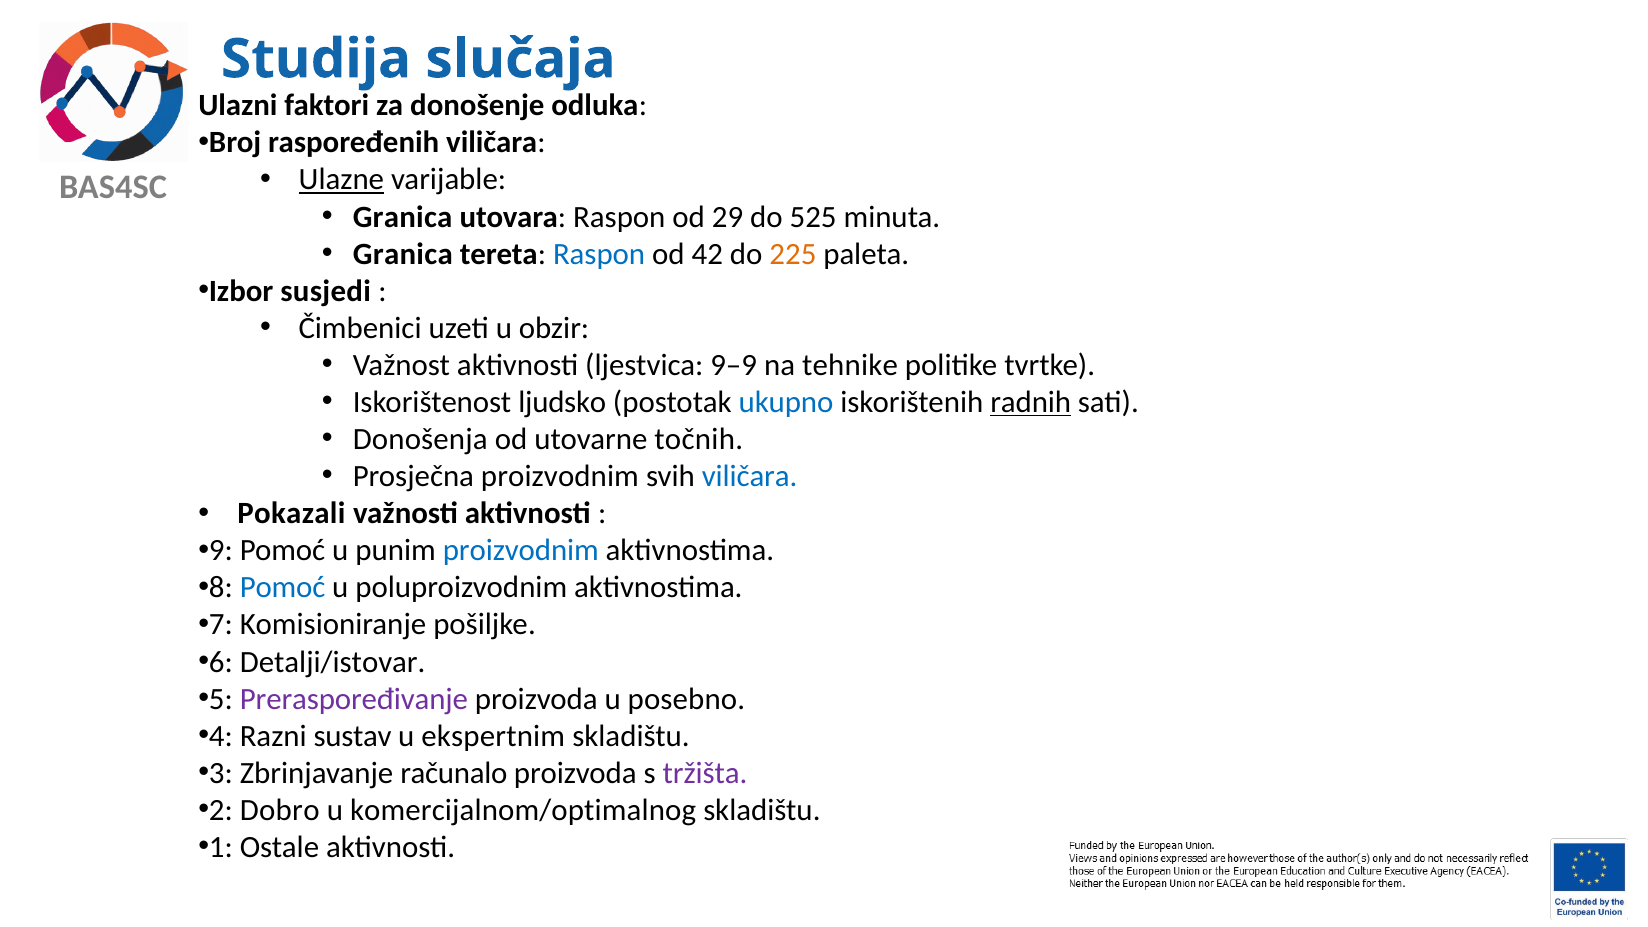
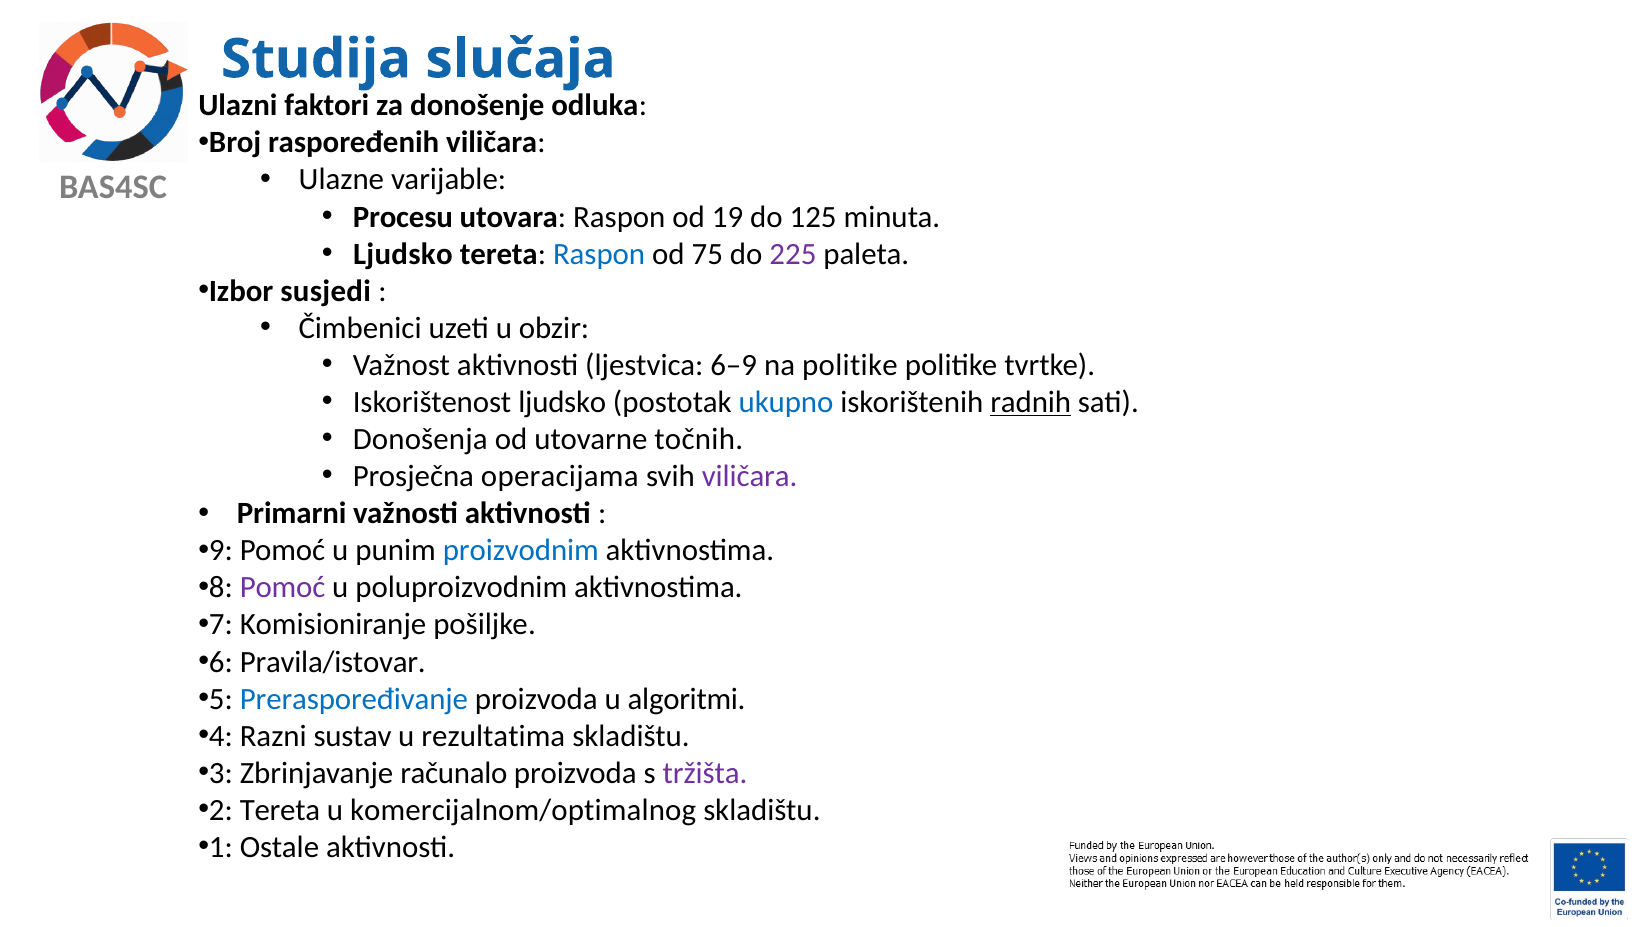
Ulazne underline: present -> none
Granica at (403, 217): Granica -> Procesu
29: 29 -> 19
525: 525 -> 125
Granica at (403, 254): Granica -> Ljudsko
42: 42 -> 75
225 colour: orange -> purple
9–9: 9–9 -> 6–9
na tehnike: tehnike -> politike
Prosječna proizvodnim: proizvodnim -> operacijama
viličara at (750, 476) colour: blue -> purple
Pokazali: Pokazali -> Primarni
Pomoć at (283, 588) colour: blue -> purple
Detalji/istovar: Detalji/istovar -> Pravila/istovar
Preraspoređivanje colour: purple -> blue
posebno: posebno -> algoritmi
ekspertnim: ekspertnim -> rezultatima
Dobro at (280, 810): Dobro -> Tereta
